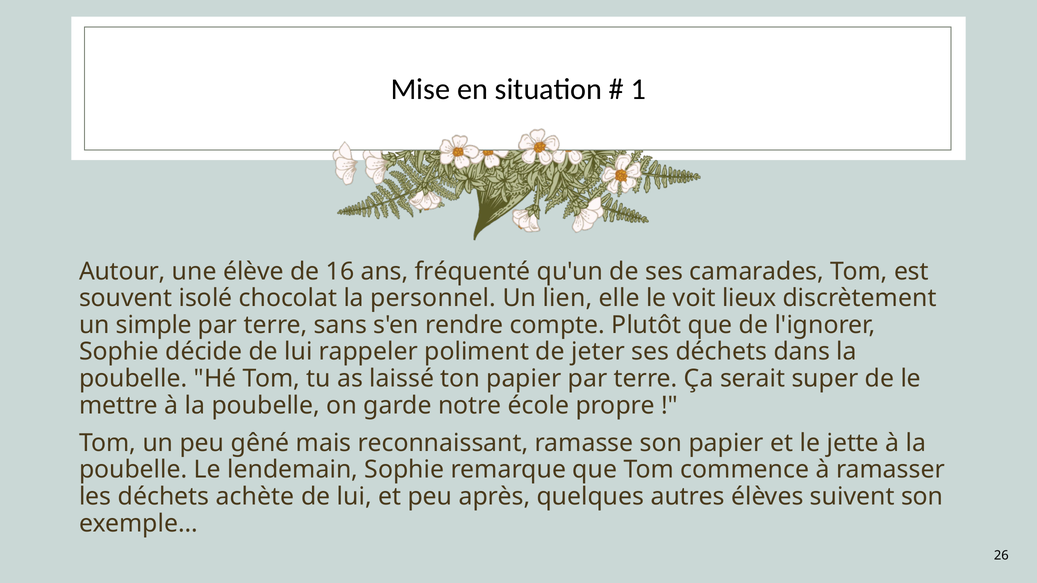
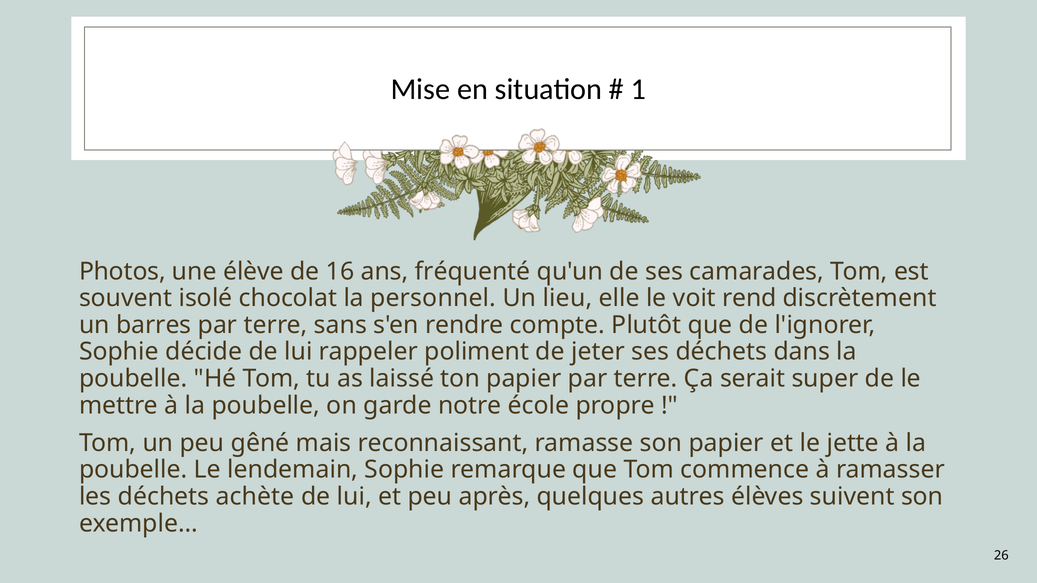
Autour: Autour -> Photos
lien: lien -> lieu
lieux: lieux -> rend
simple: simple -> barres
